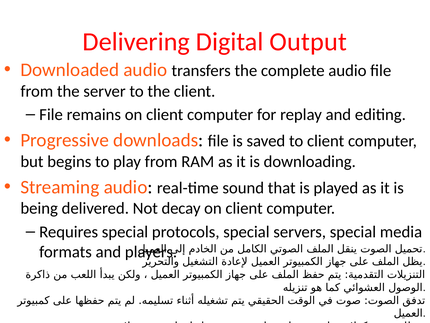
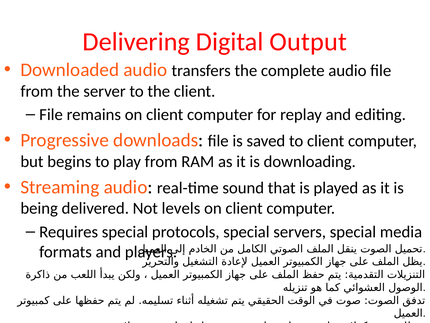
decay: decay -> levels
